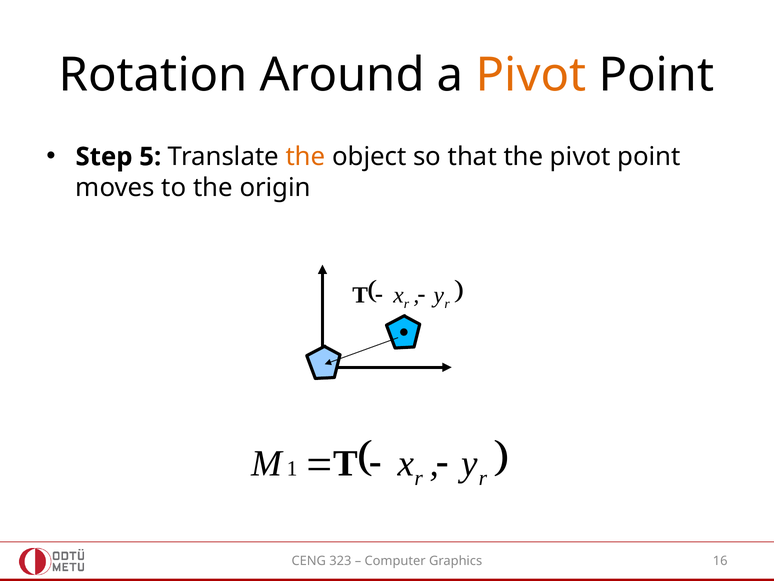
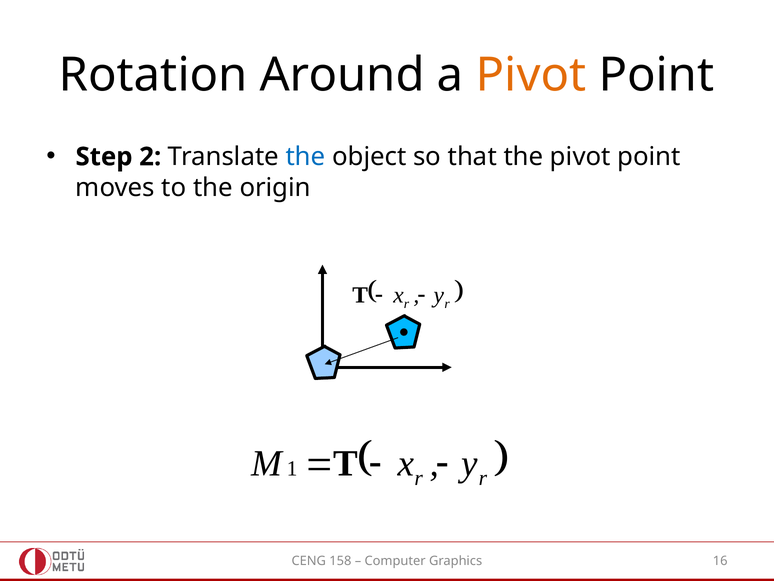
5: 5 -> 2
the at (306, 157) colour: orange -> blue
323: 323 -> 158
